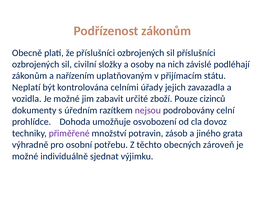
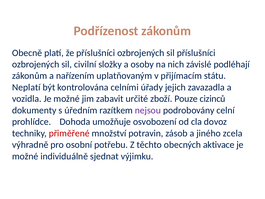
přiměřené colour: purple -> red
grata: grata -> zcela
zároveň: zároveň -> aktivace
